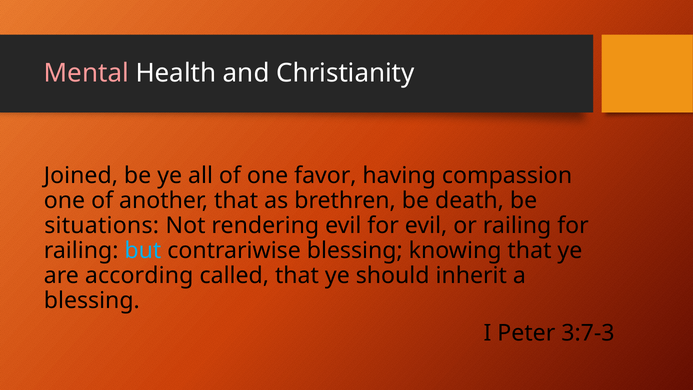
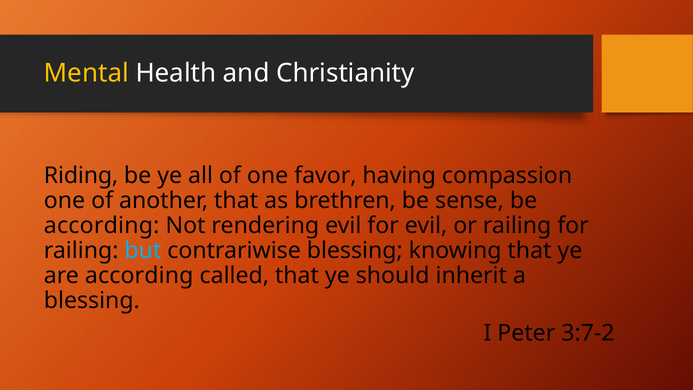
Mental colour: pink -> yellow
Joined: Joined -> Riding
death: death -> sense
situations at (102, 226): situations -> according
3:7-3: 3:7-3 -> 3:7-2
